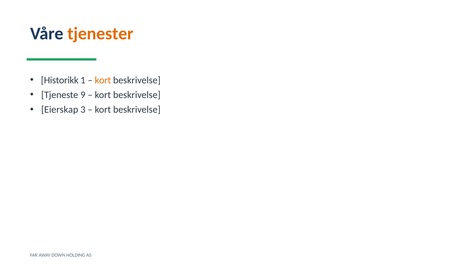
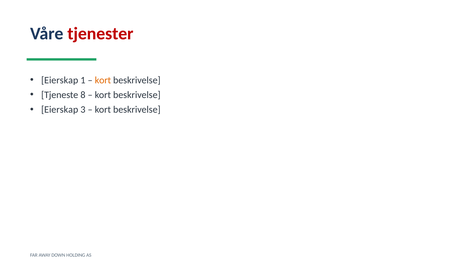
tjenester colour: orange -> red
Historikk at (60, 80): Historikk -> Eierskap
9: 9 -> 8
